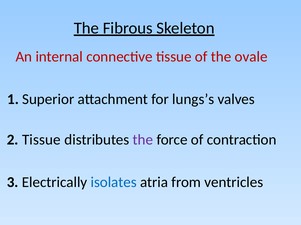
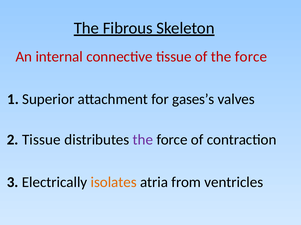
of the ovale: ovale -> force
lungs’s: lungs’s -> gases’s
isolates colour: blue -> orange
